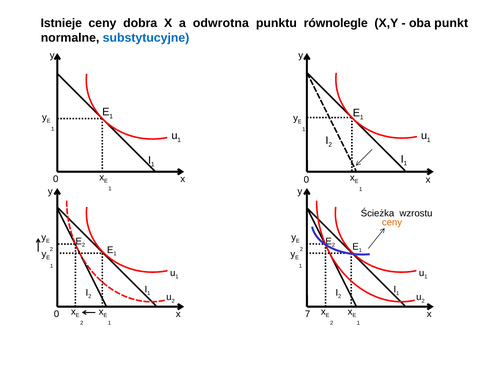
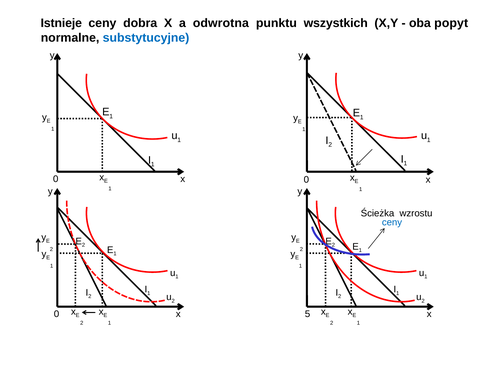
równolegle: równolegle -> wszystkich
punkt: punkt -> popyt
ceny at (392, 223) colour: orange -> blue
7: 7 -> 5
